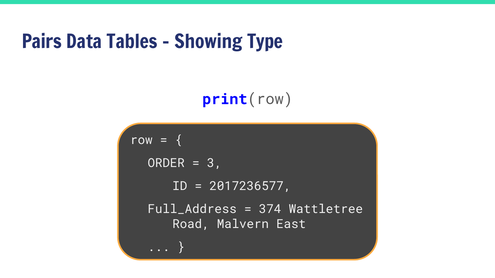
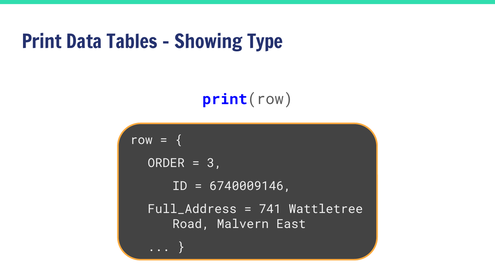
Pairs: Pairs -> Print
2017236577: 2017236577 -> 6740009146
374: 374 -> 741
